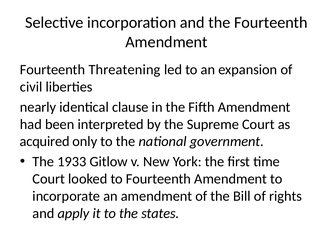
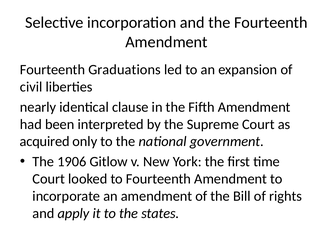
Threatening: Threatening -> Graduations
1933: 1933 -> 1906
